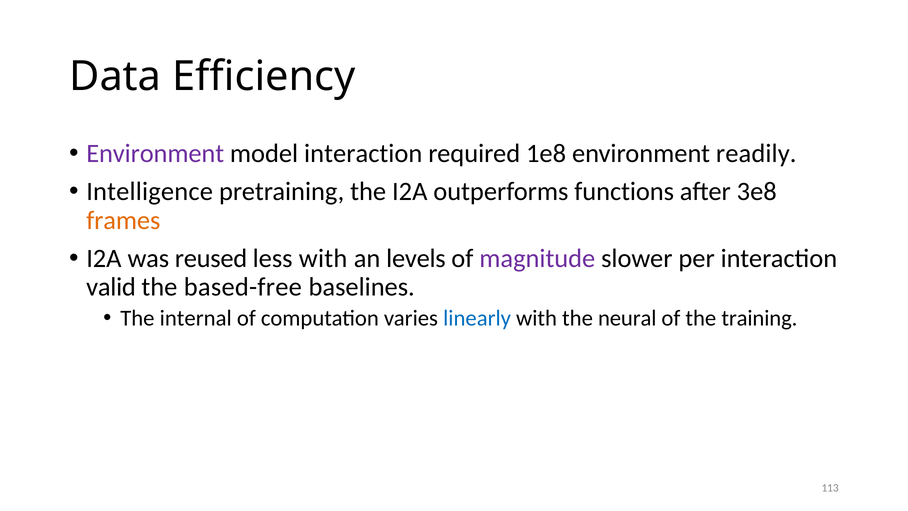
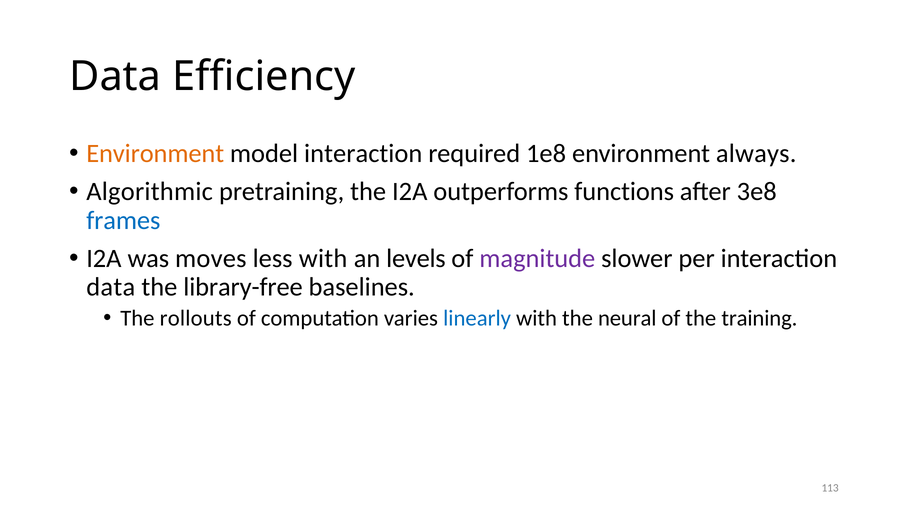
Environment at (155, 154) colour: purple -> orange
readily: readily -> always
Intelligence: Intelligence -> Algorithmic
frames colour: orange -> blue
reused: reused -> moves
valid at (111, 287): valid -> data
based-free: based-free -> library-free
internal: internal -> rollouts
